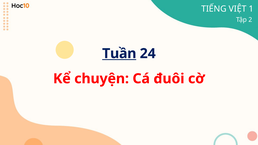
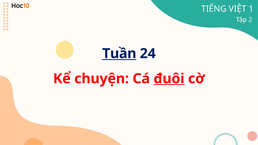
đuôi underline: none -> present
